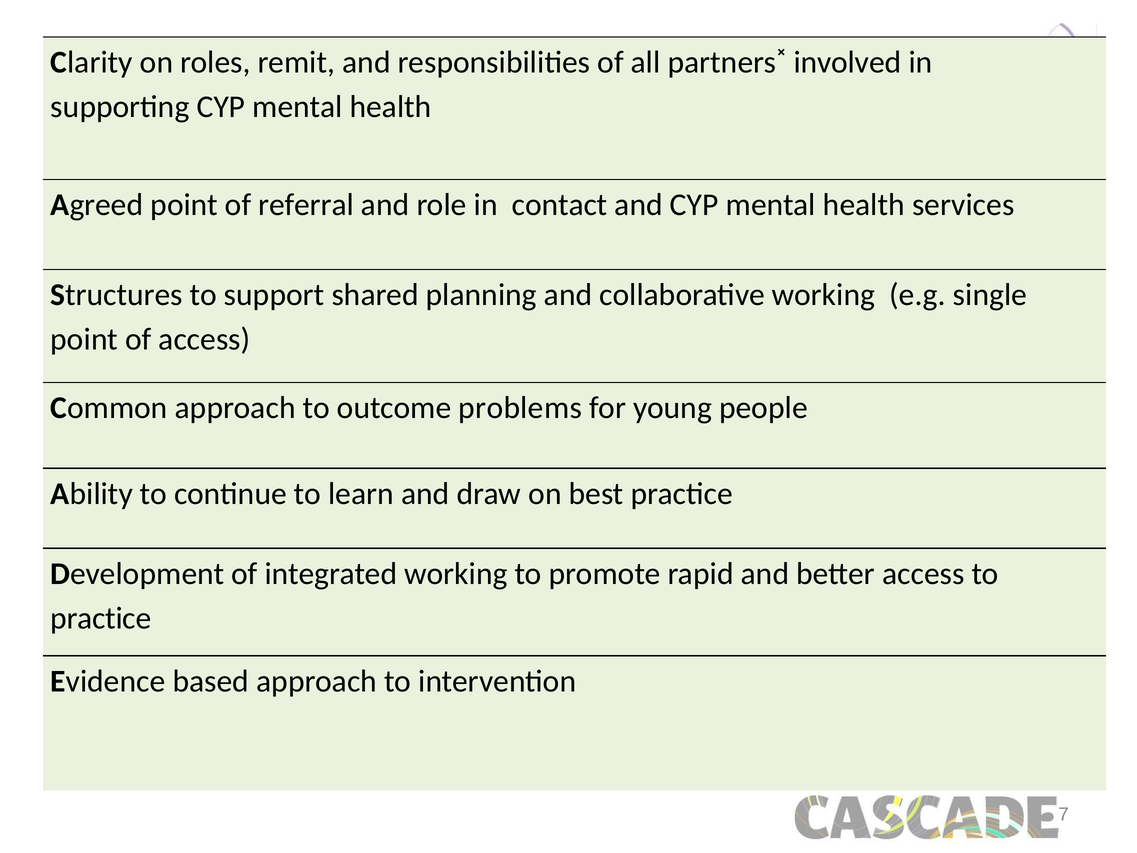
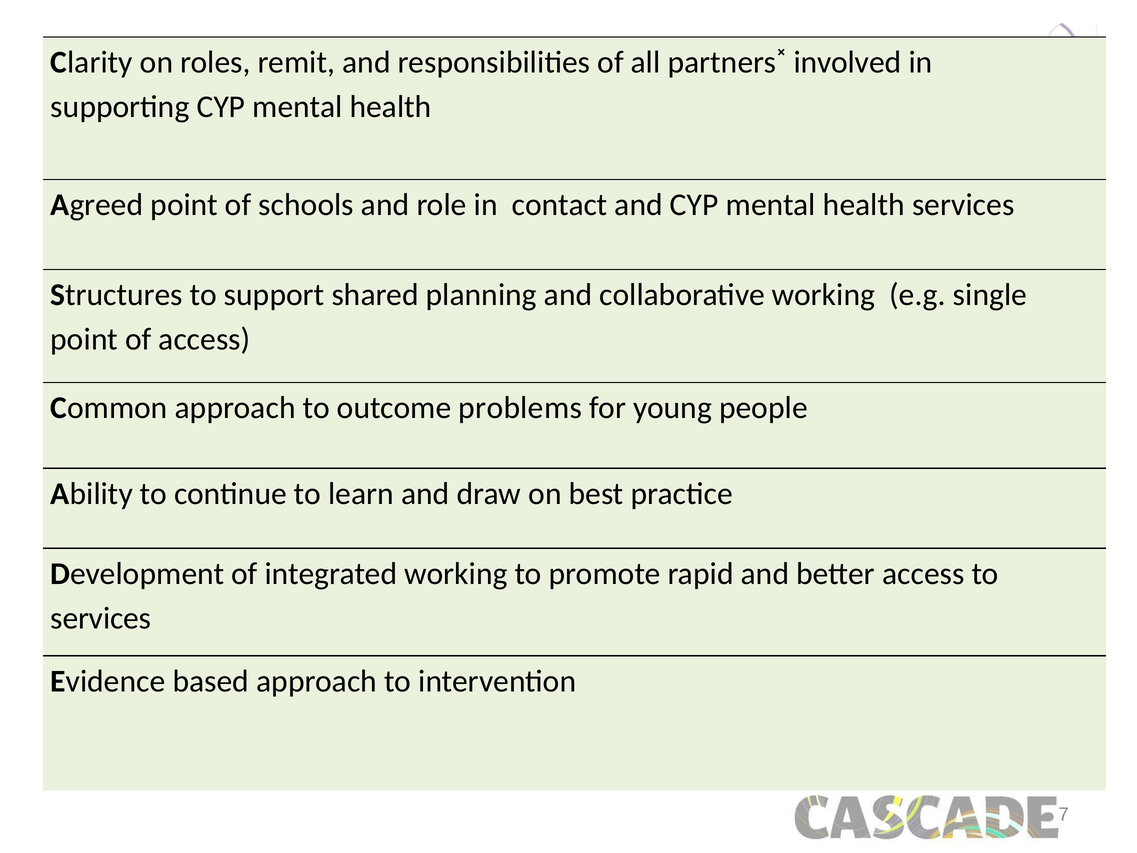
referral: referral -> schools
practice at (101, 618): practice -> services
